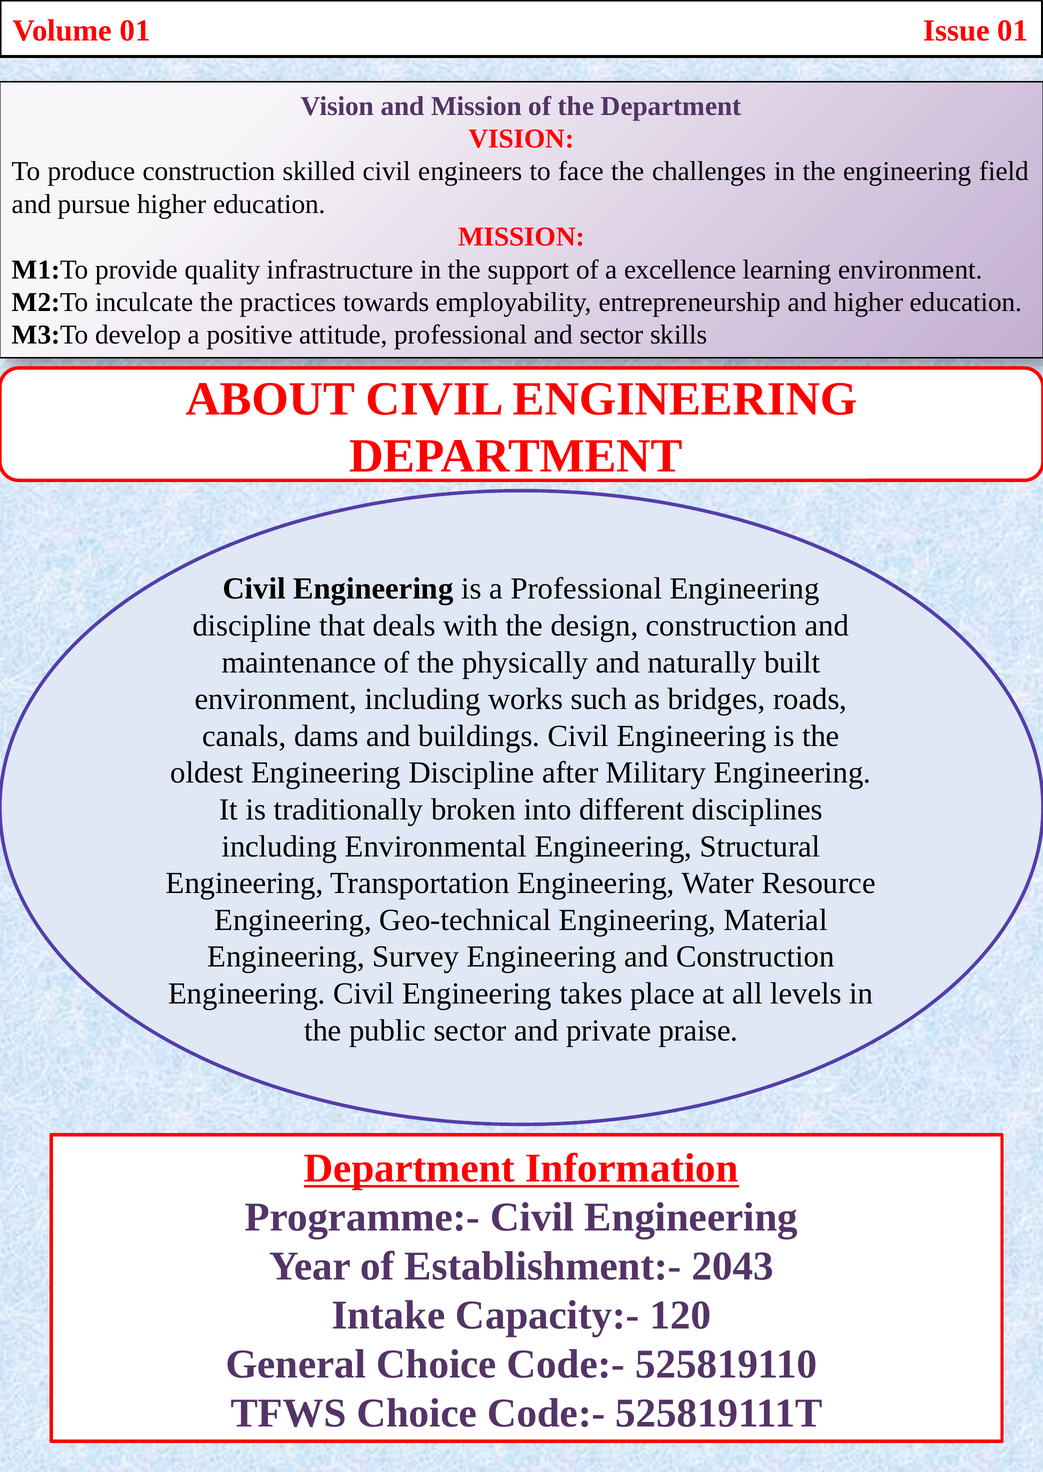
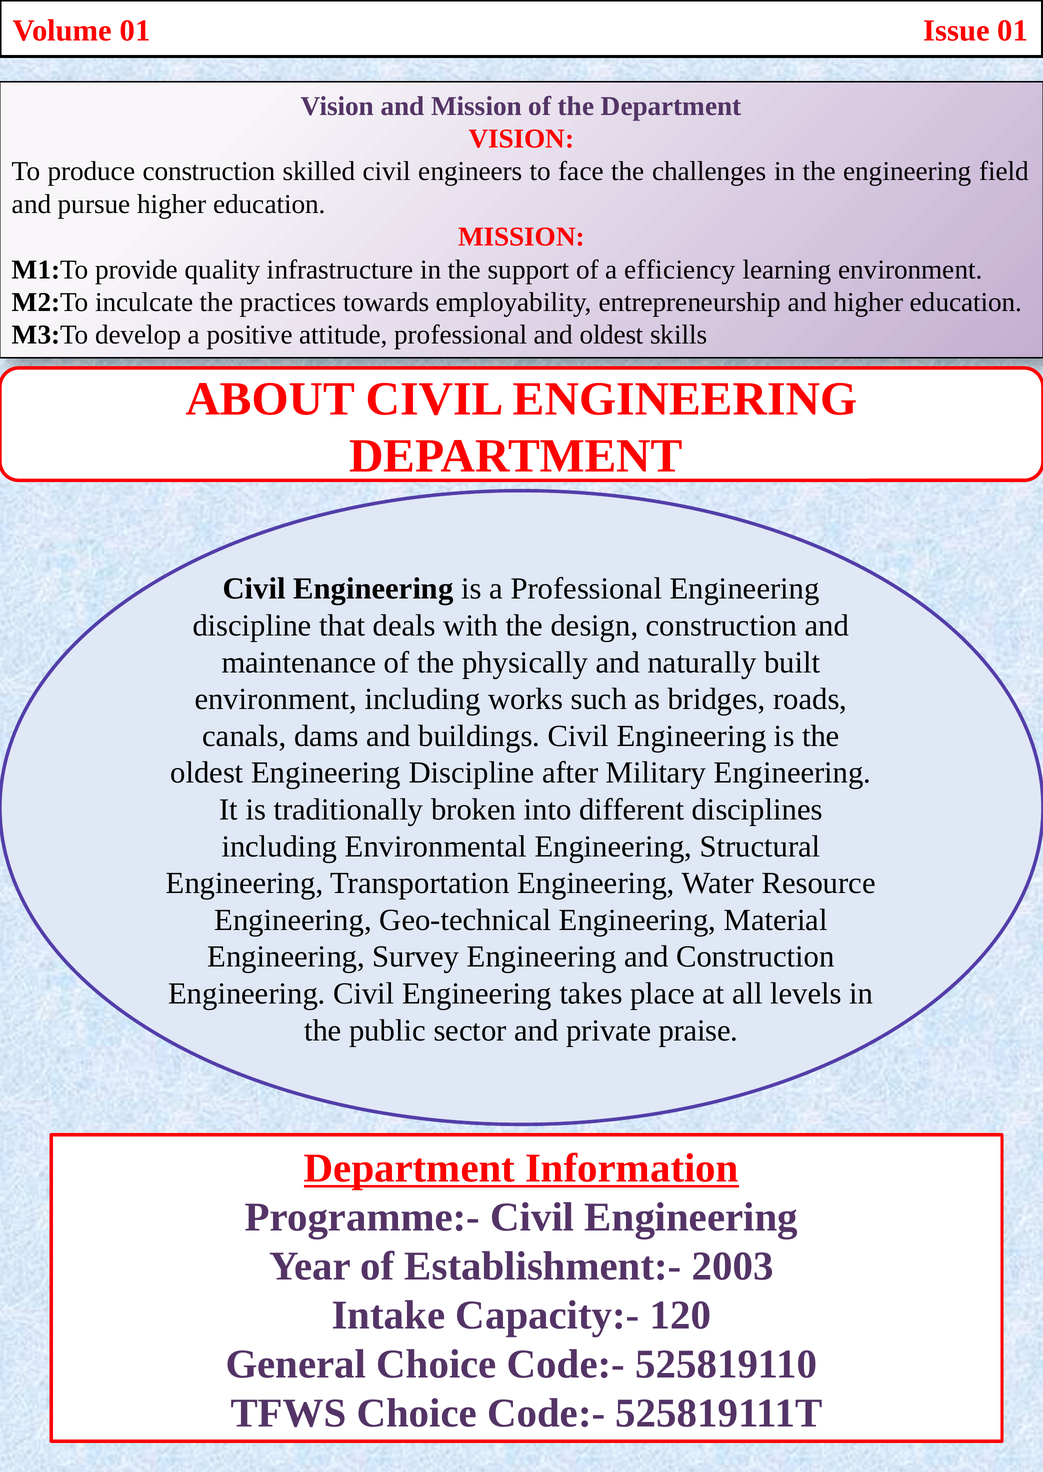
excellence: excellence -> efficiency
and sector: sector -> oldest
2043: 2043 -> 2003
